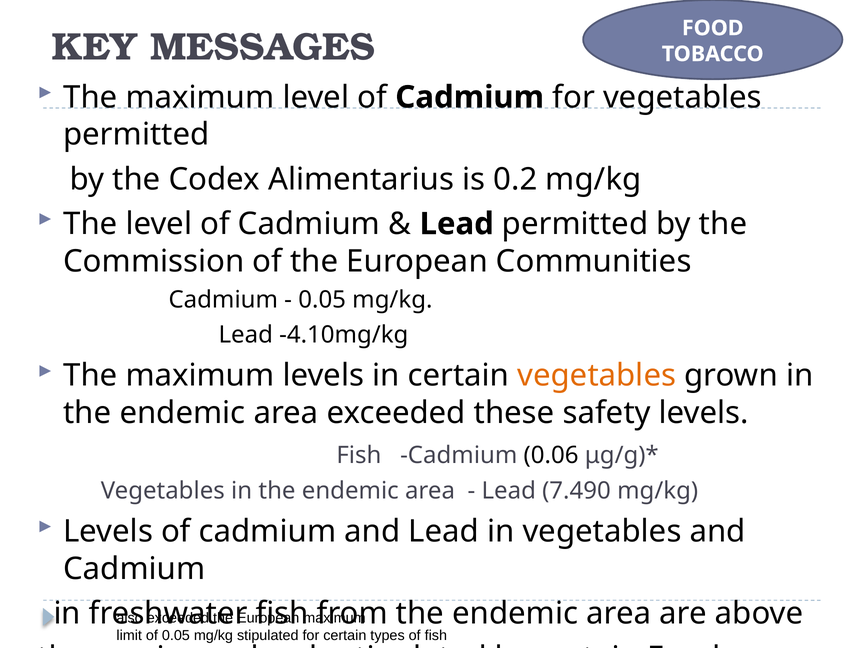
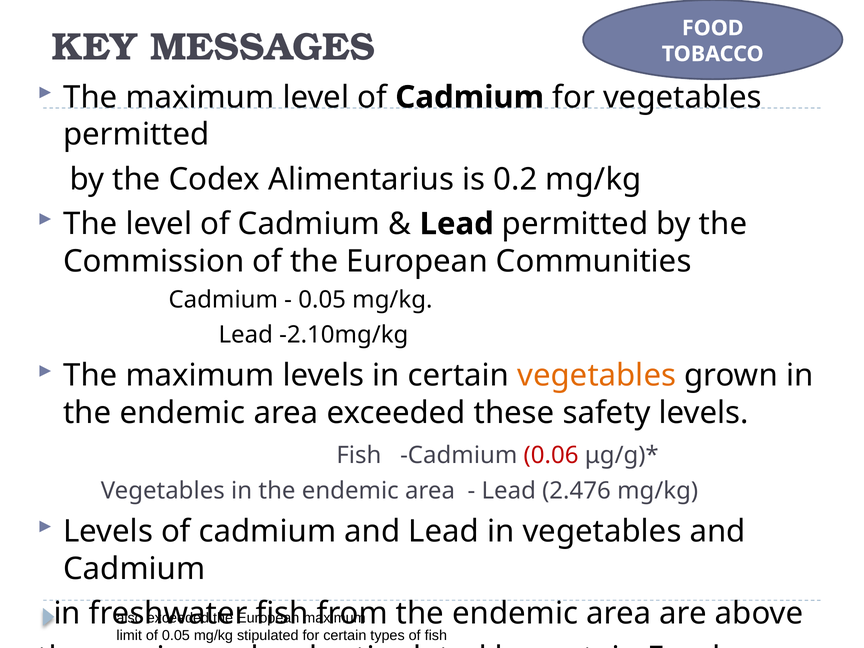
-4.10mg/kg: -4.10mg/kg -> -2.10mg/kg
0.06 colour: black -> red
7.490: 7.490 -> 2.476
